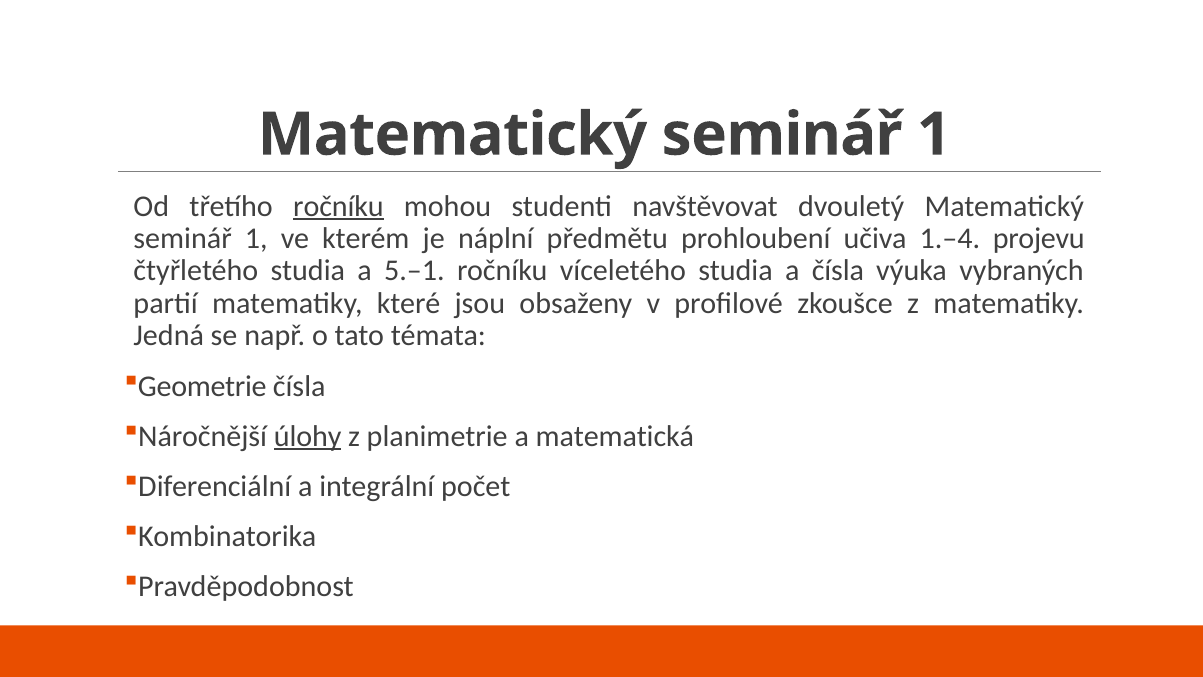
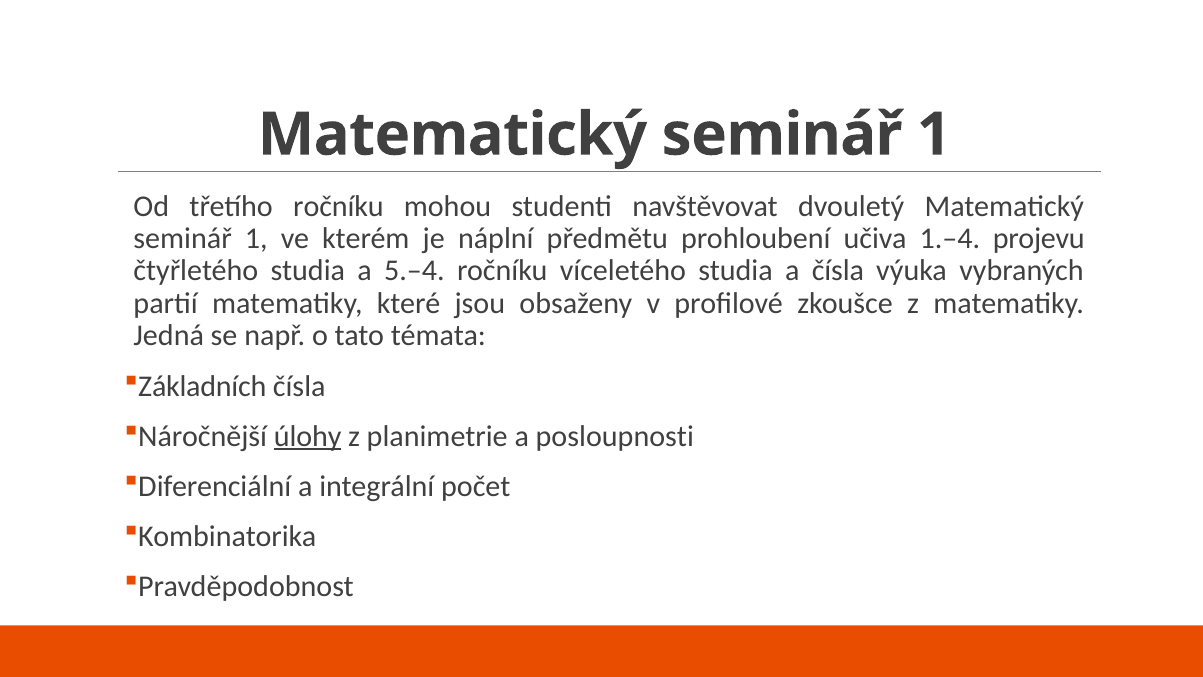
ročníku at (338, 206) underline: present -> none
5.–1: 5.–1 -> 5.–4
Geometrie: Geometrie -> Základních
matematická: matematická -> posloupnosti
